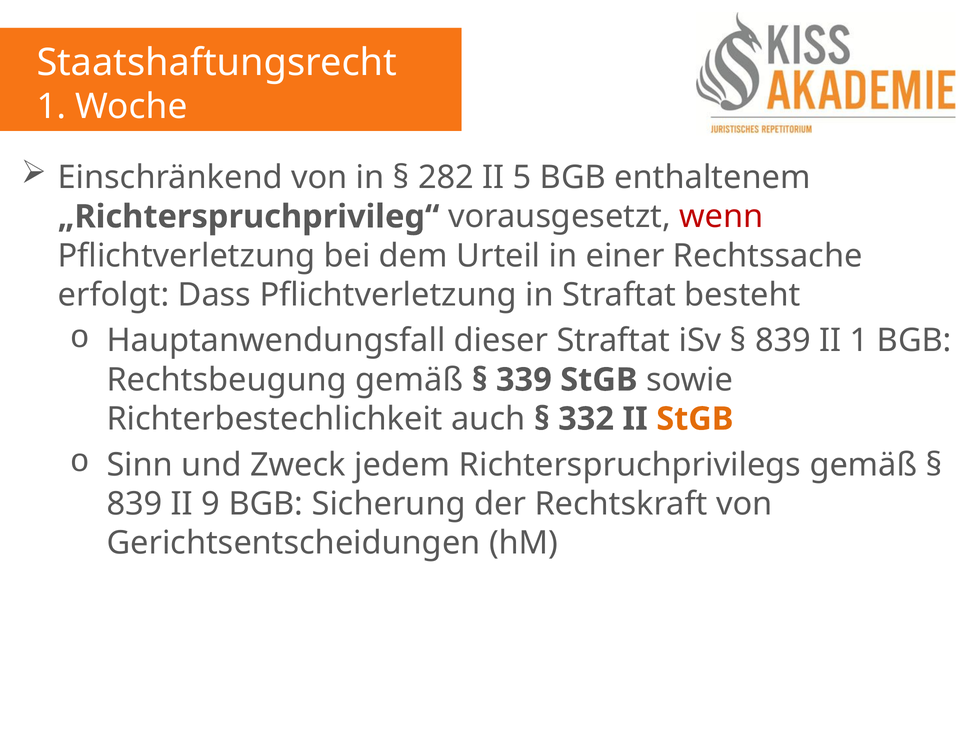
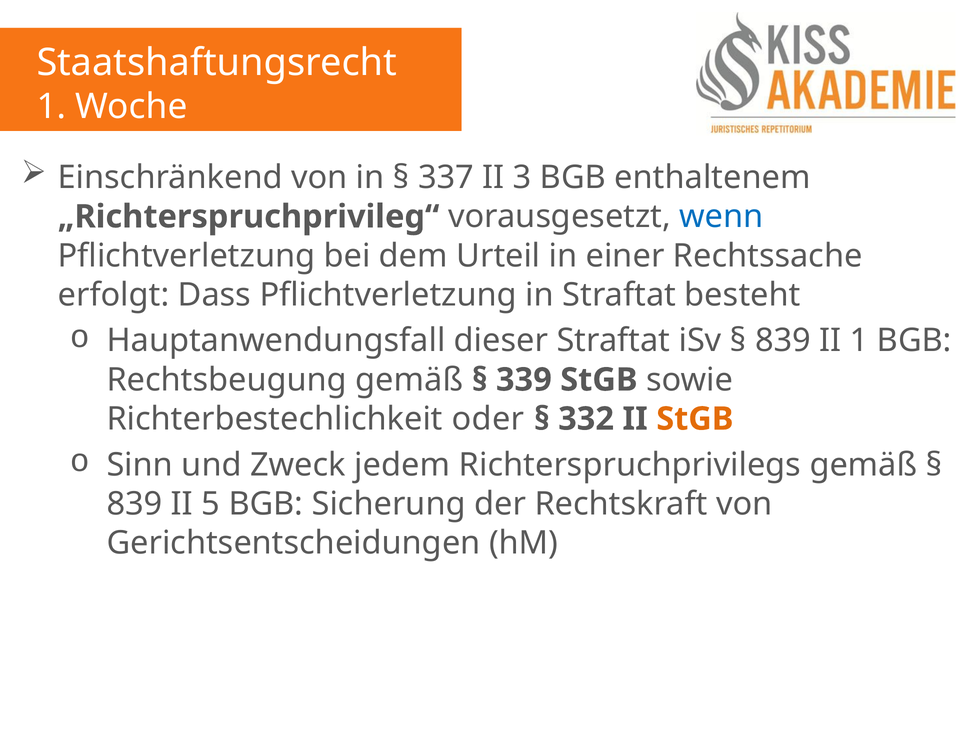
282: 282 -> 337
5: 5 -> 3
wenn colour: red -> blue
auch: auch -> oder
9: 9 -> 5
